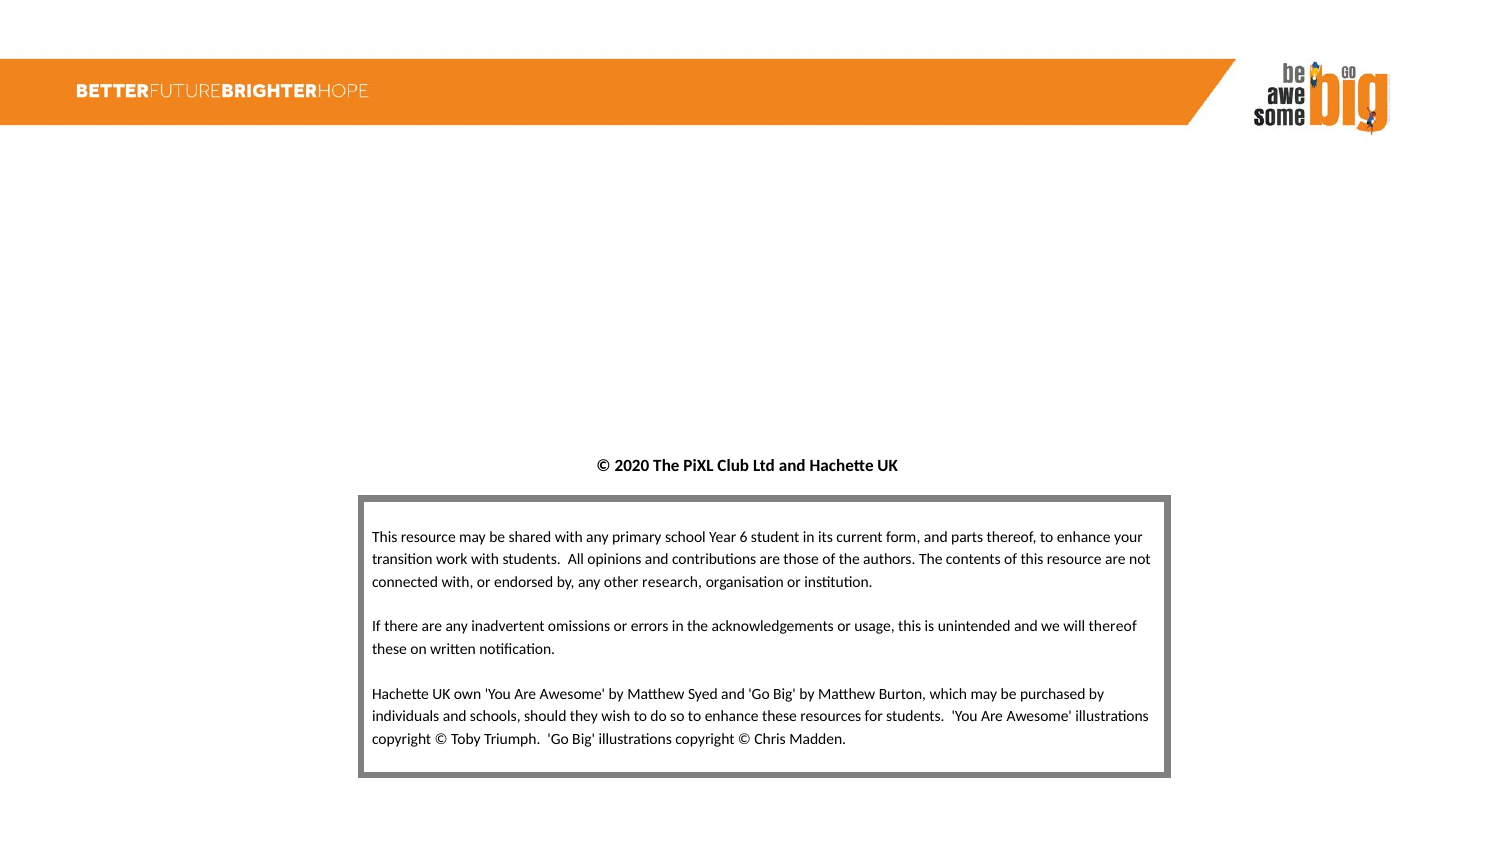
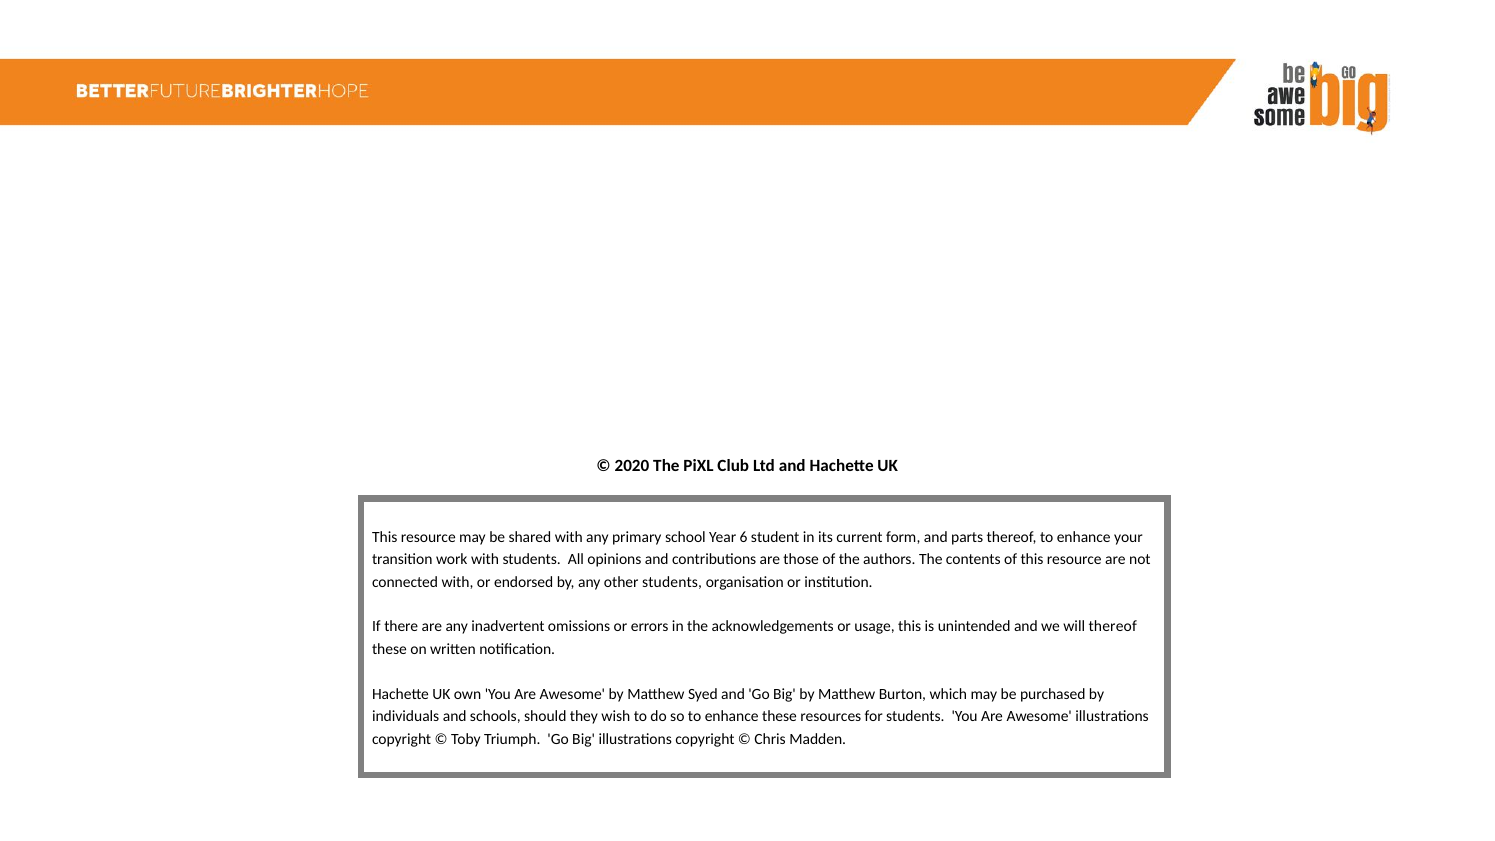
other research: research -> students
